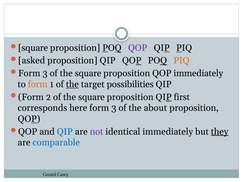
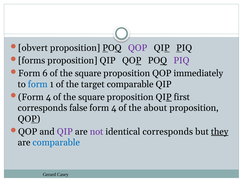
square at (33, 48): square -> obvert
asked: asked -> forms
PIQ at (181, 61) colour: orange -> purple
3 at (45, 73): 3 -> 6
form at (38, 84) colour: orange -> blue
the at (72, 84) underline: present -> none
target possibilities: possibilities -> comparable
2 at (48, 97): 2 -> 4
here: here -> false
3 at (114, 108): 3 -> 4
QIP at (65, 132) colour: blue -> purple
identical immediately: immediately -> corresponds
